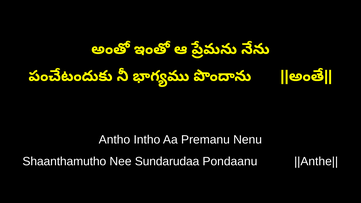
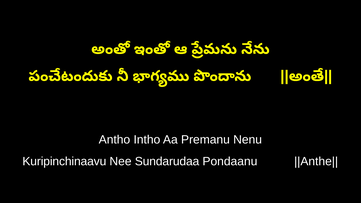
Shaanthamutho: Shaanthamutho -> Kuripinchinaavu
